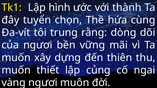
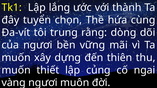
hình: hình -> lắng
